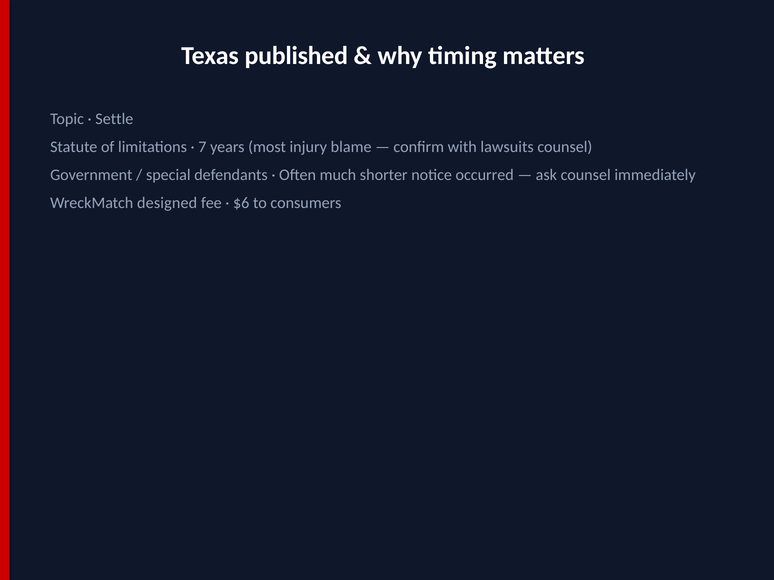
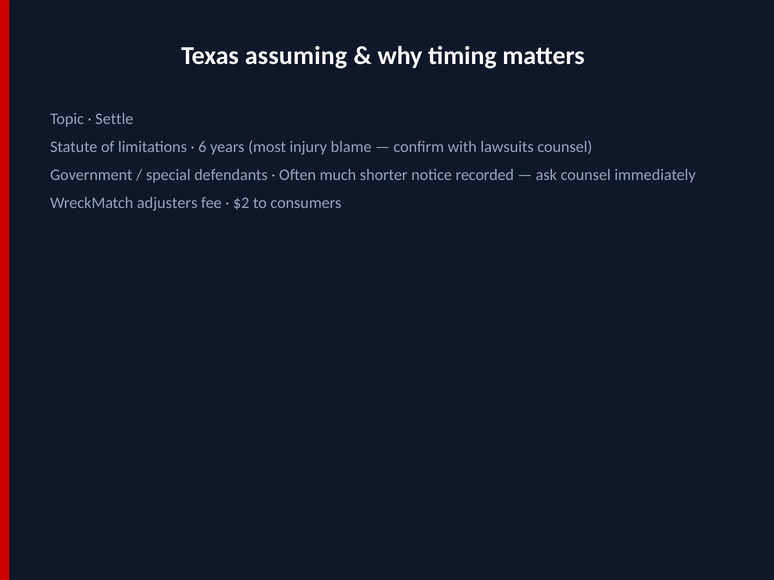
published: published -> assuming
7: 7 -> 6
occurred: occurred -> recorded
designed: designed -> adjusters
$6: $6 -> $2
